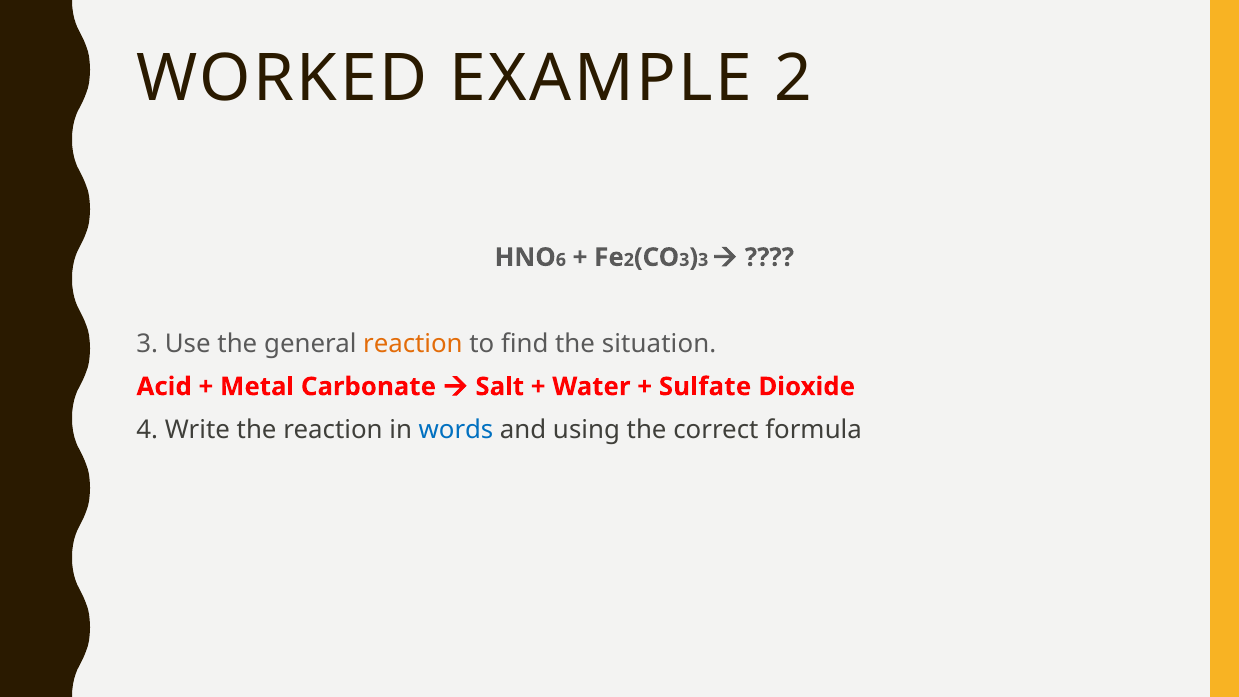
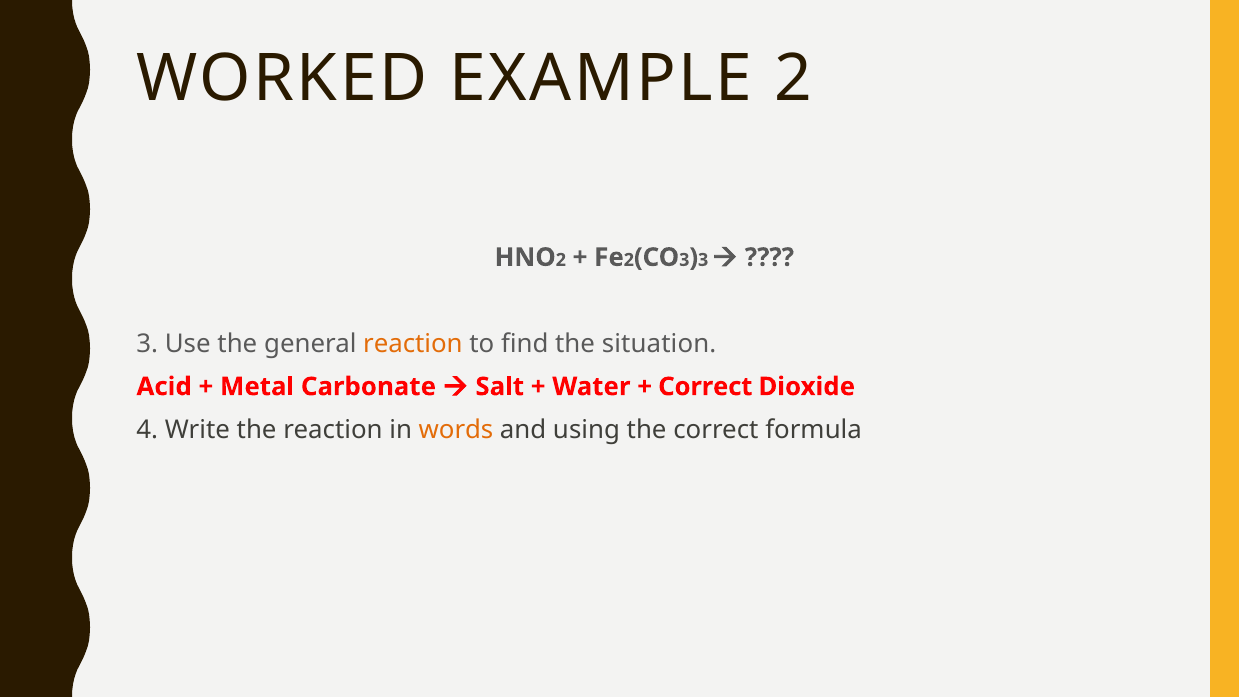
6 at (561, 260): 6 -> 2
Sulfate at (705, 387): Sulfate -> Correct
words colour: blue -> orange
